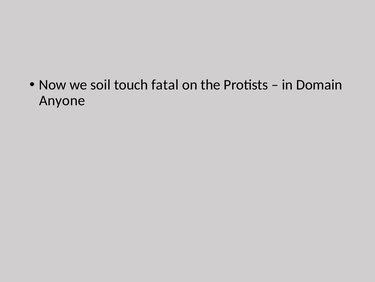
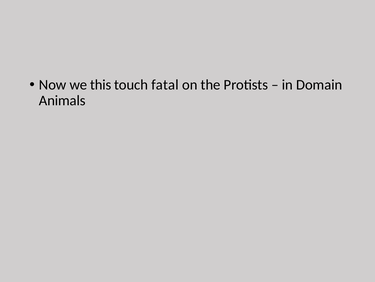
soil: soil -> this
Anyone: Anyone -> Animals
